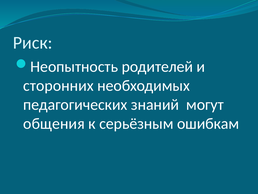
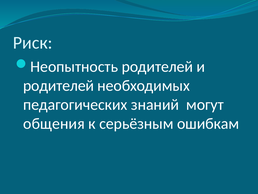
сторонних at (58, 85): сторонних -> родителей
